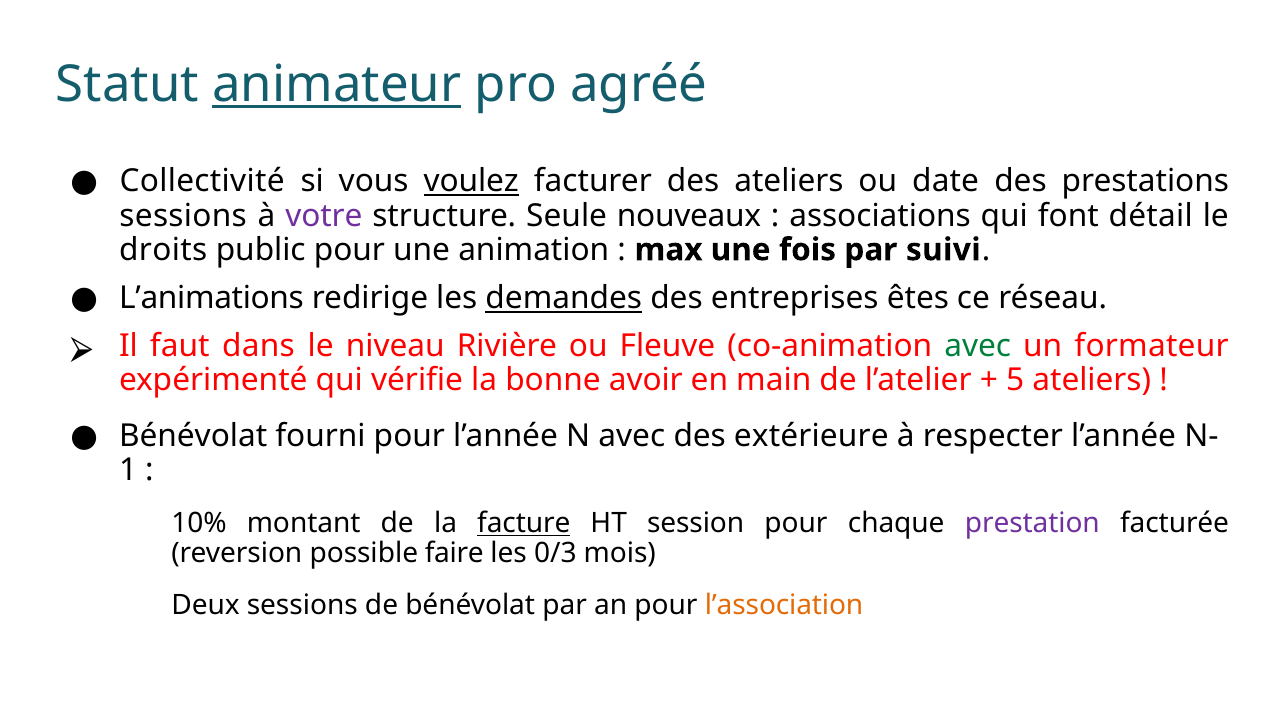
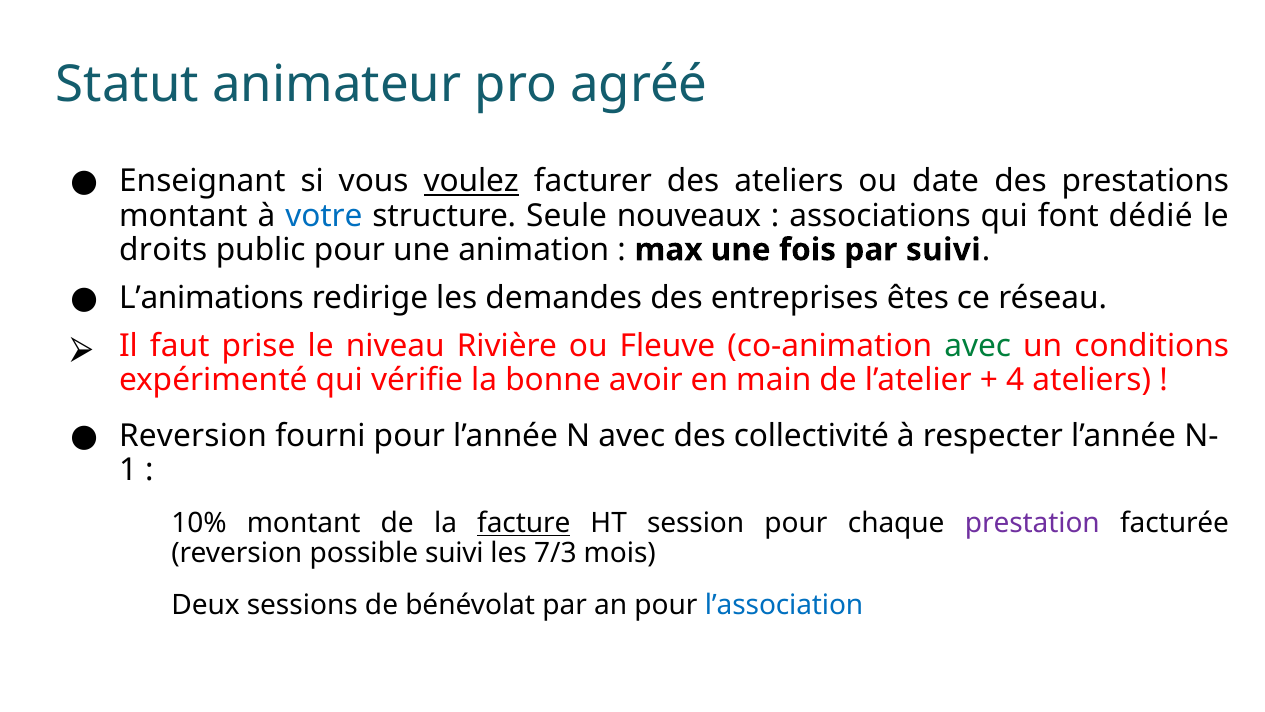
animateur underline: present -> none
Collectivité: Collectivité -> Enseignant
sessions at (183, 216): sessions -> montant
votre colour: purple -> blue
détail: détail -> dédié
demandes underline: present -> none
dans: dans -> prise
formateur: formateur -> conditions
5: 5 -> 4
Bénévolat at (193, 436): Bénévolat -> Reversion
extérieure: extérieure -> collectivité
possible faire: faire -> suivi
0/3: 0/3 -> 7/3
l’association colour: orange -> blue
